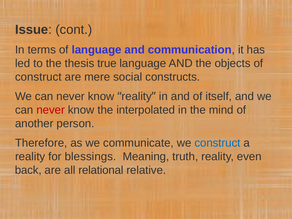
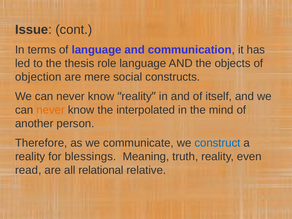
true: true -> role
construct at (38, 77): construct -> objection
never at (51, 110) colour: red -> orange
back: back -> read
